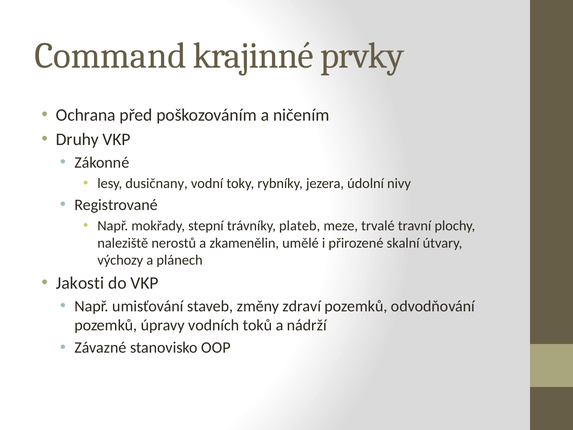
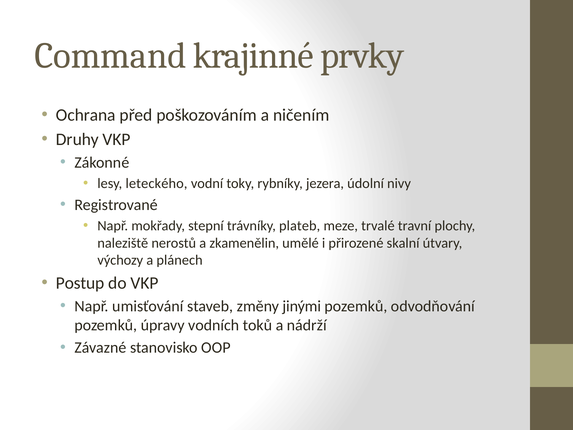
dusičnany: dusičnany -> leteckého
Jakosti: Jakosti -> Postup
zdraví: zdraví -> jinými
